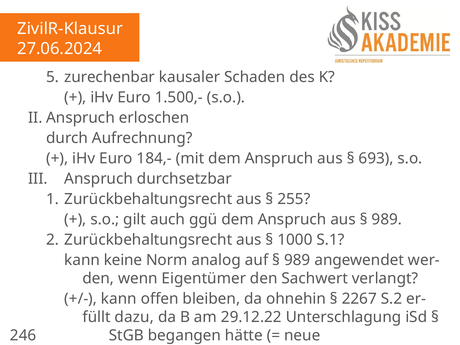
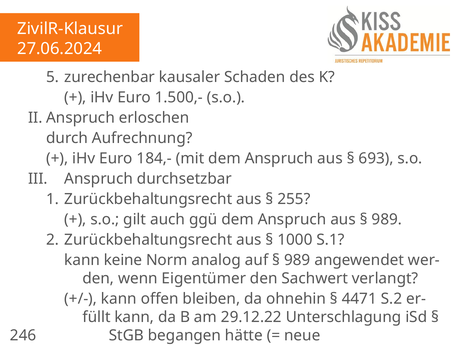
2267: 2267 -> 4471
füllt dazu: dazu -> kann
